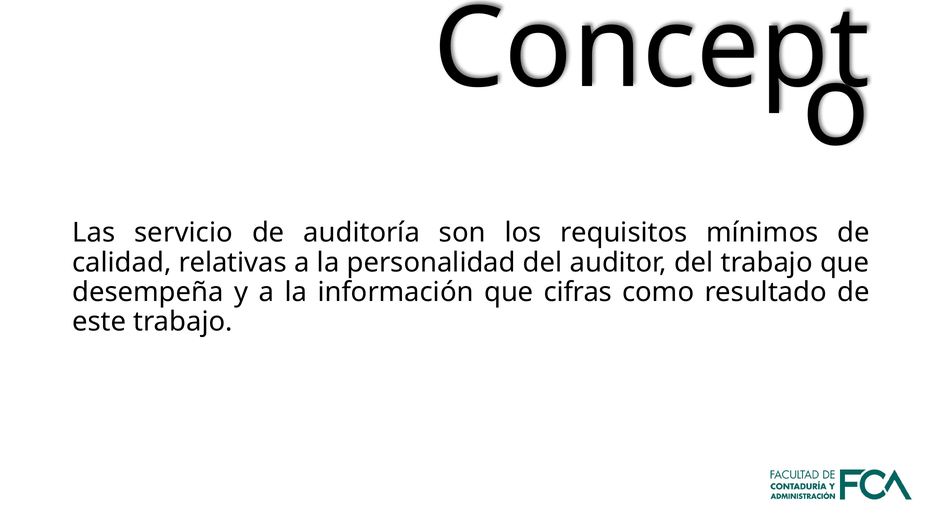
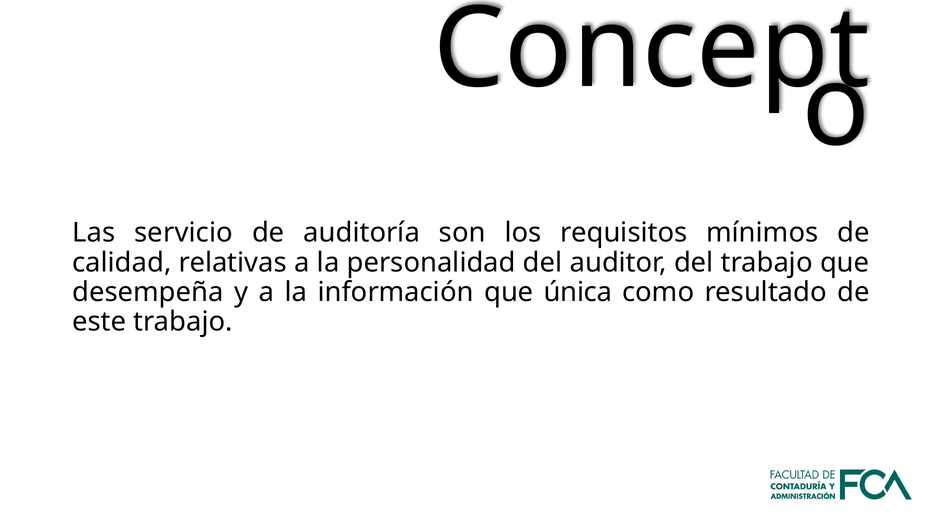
cifras: cifras -> única
